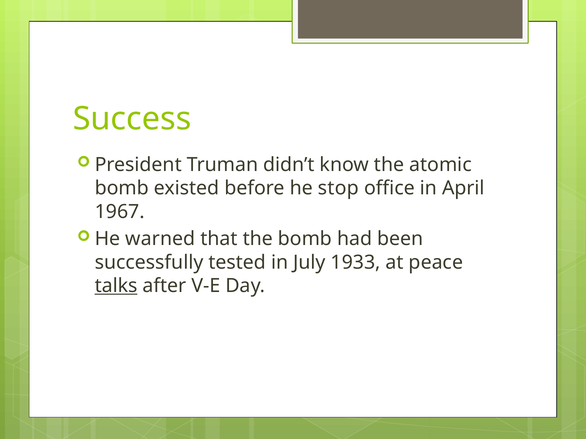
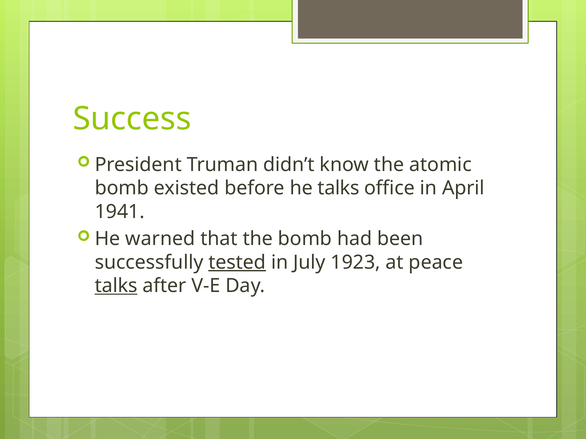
he stop: stop -> talks
1967: 1967 -> 1941
tested underline: none -> present
1933: 1933 -> 1923
